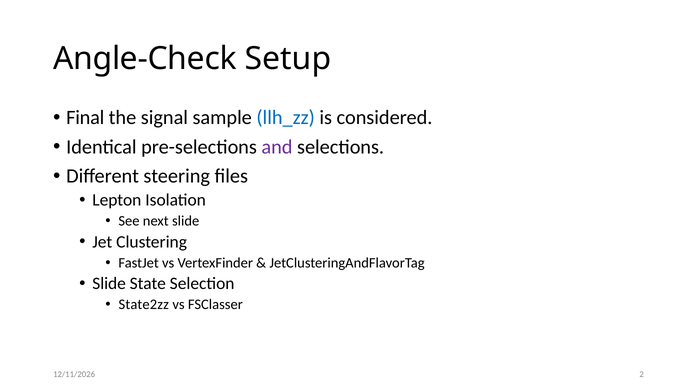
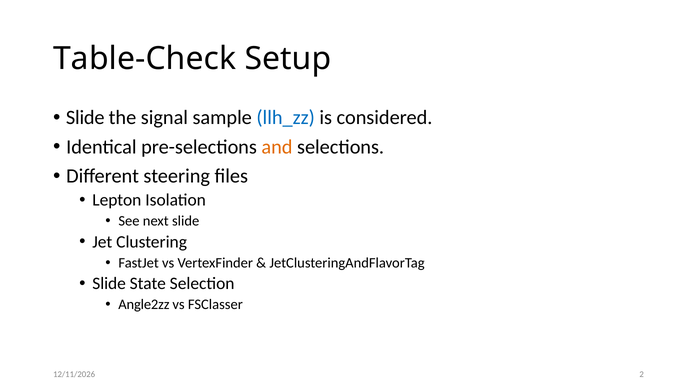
Angle-Check: Angle-Check -> Table-Check
Final at (85, 118): Final -> Slide
and colour: purple -> orange
State2zz: State2zz -> Angle2zz
